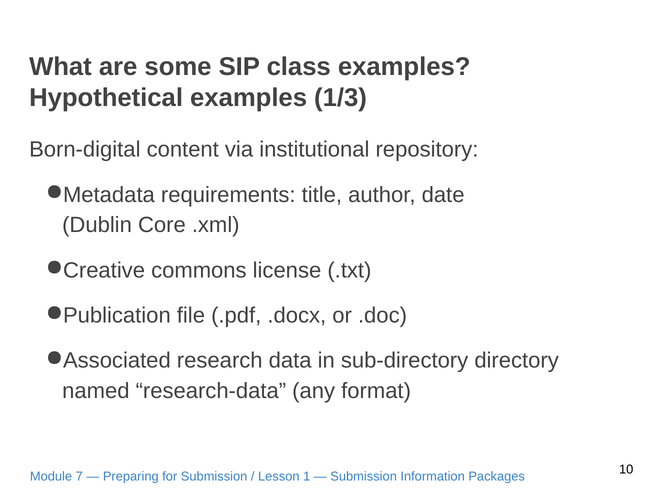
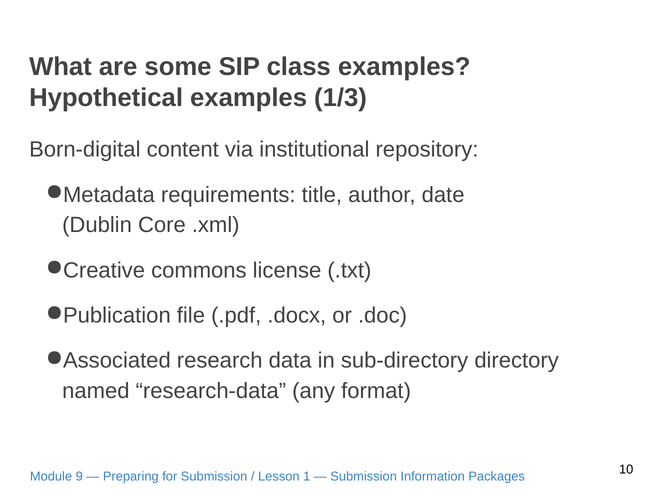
7: 7 -> 9
